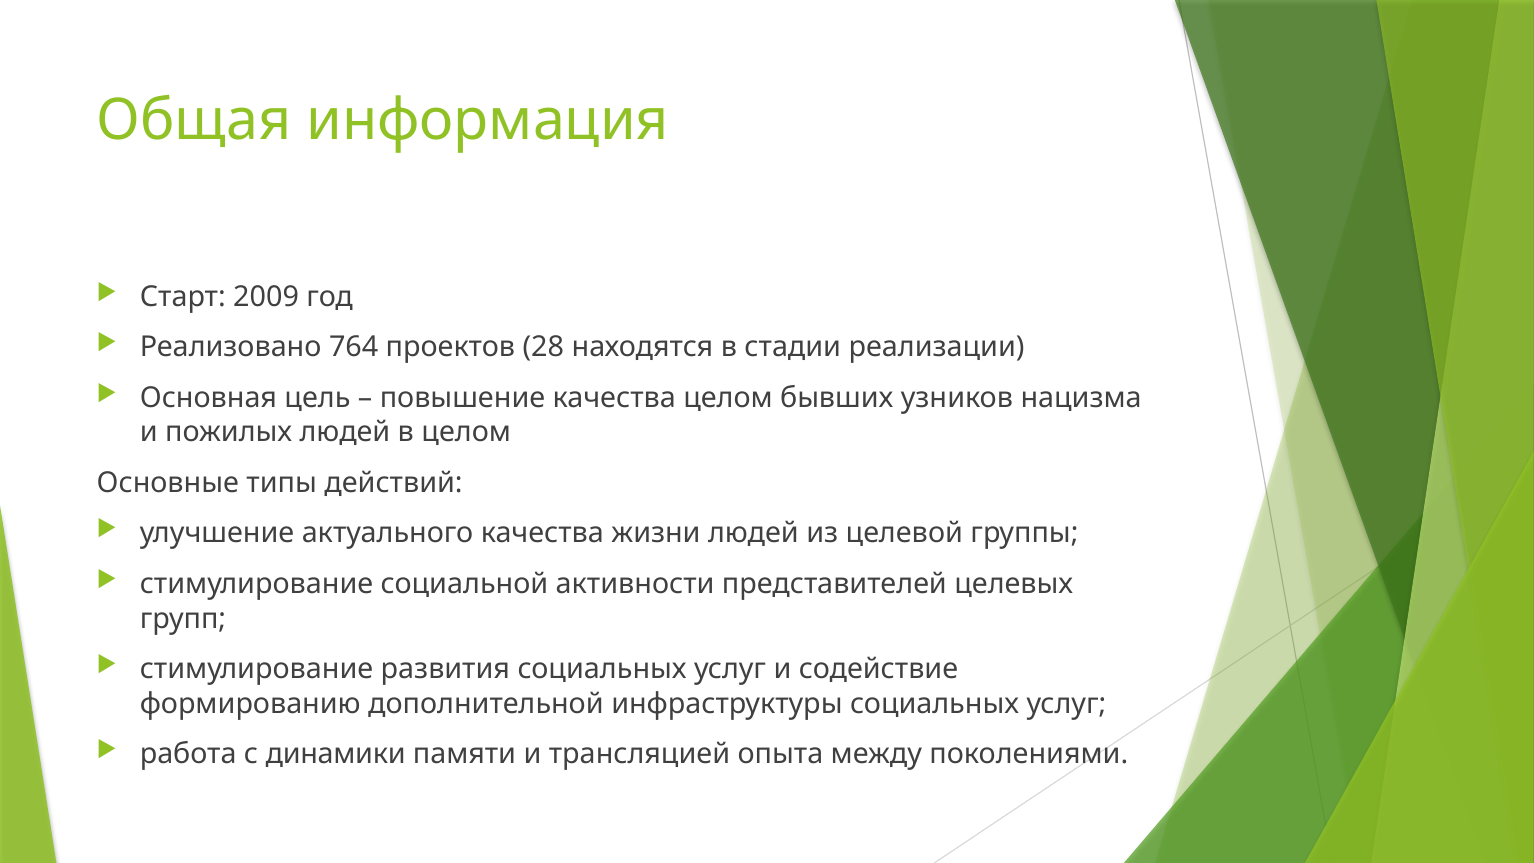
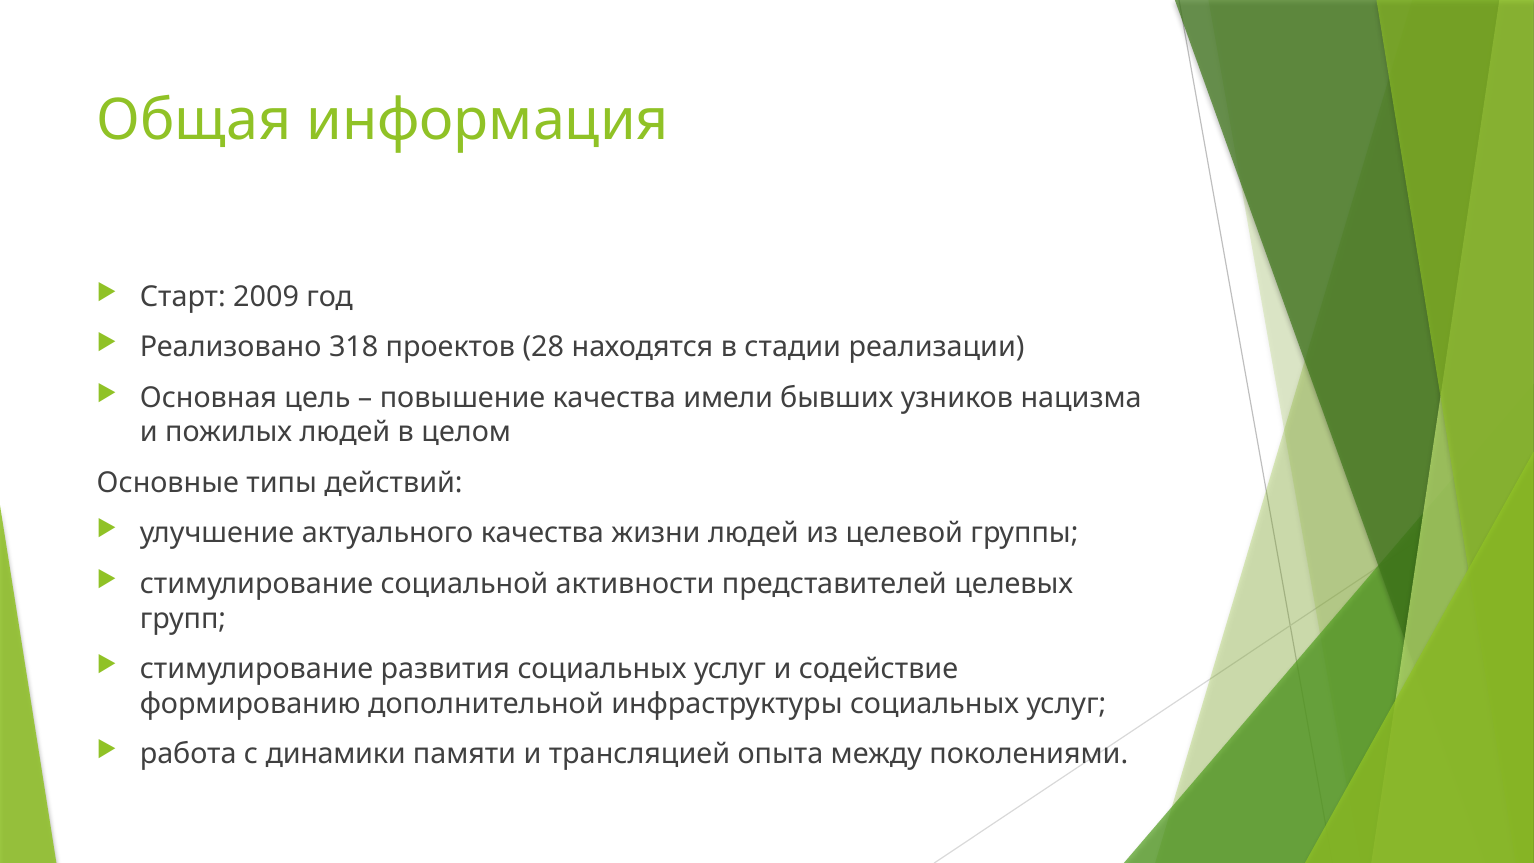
764: 764 -> 318
качества целом: целом -> имели
